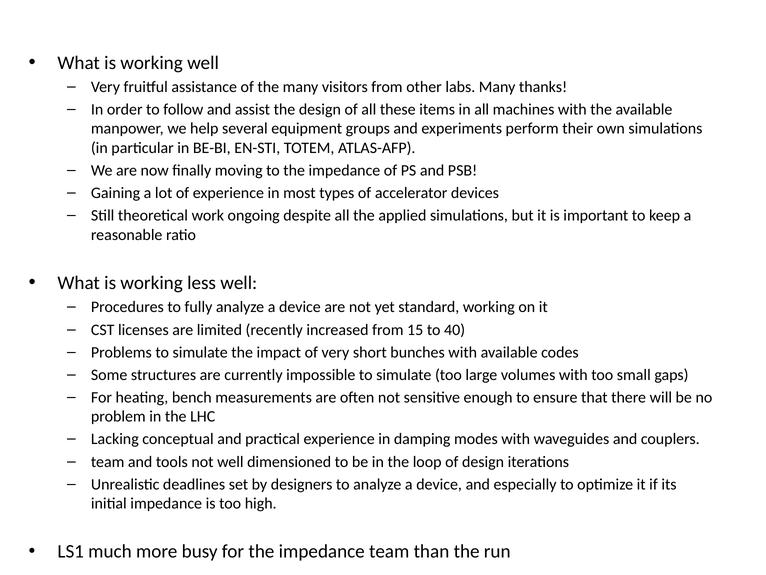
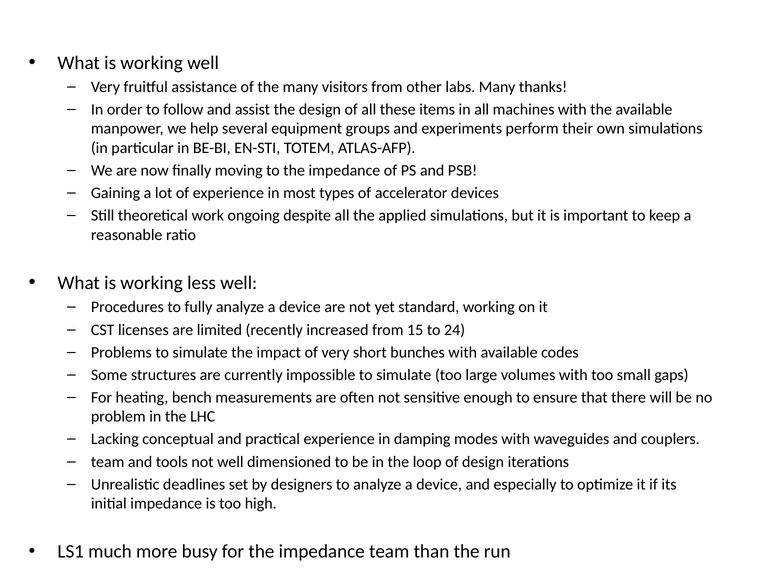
40: 40 -> 24
